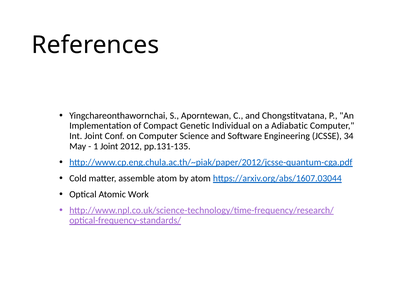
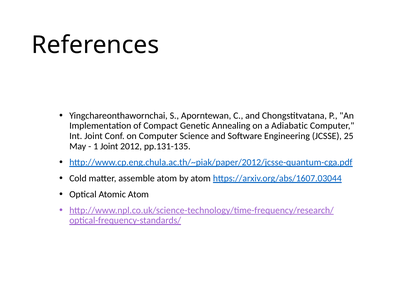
Individual: Individual -> Annealing
34: 34 -> 25
Atomic Work: Work -> Atom
